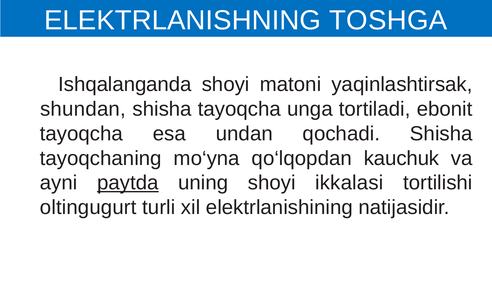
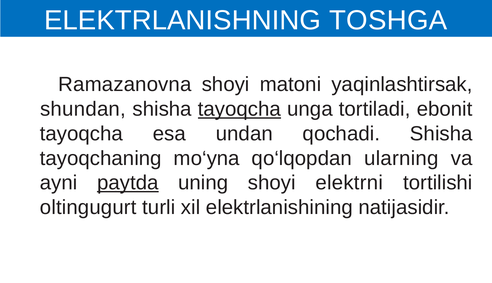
Ishqalanganda: Ishqalanganda -> Ramazanovna
tayoqcha underline: none -> present
kauchuk: kauchuk -> ularning
ikkalasi: ikkalasi -> elektrni
